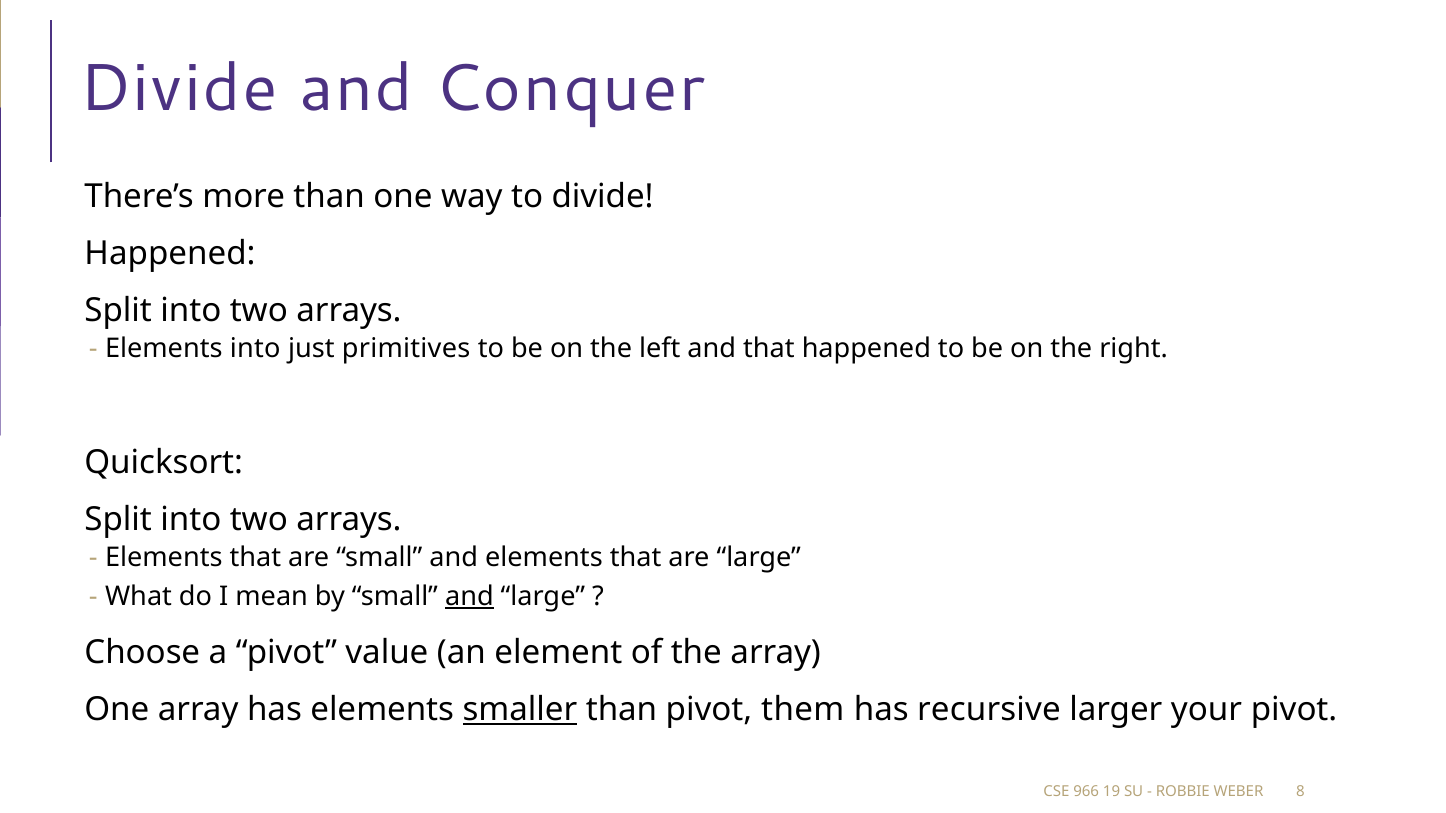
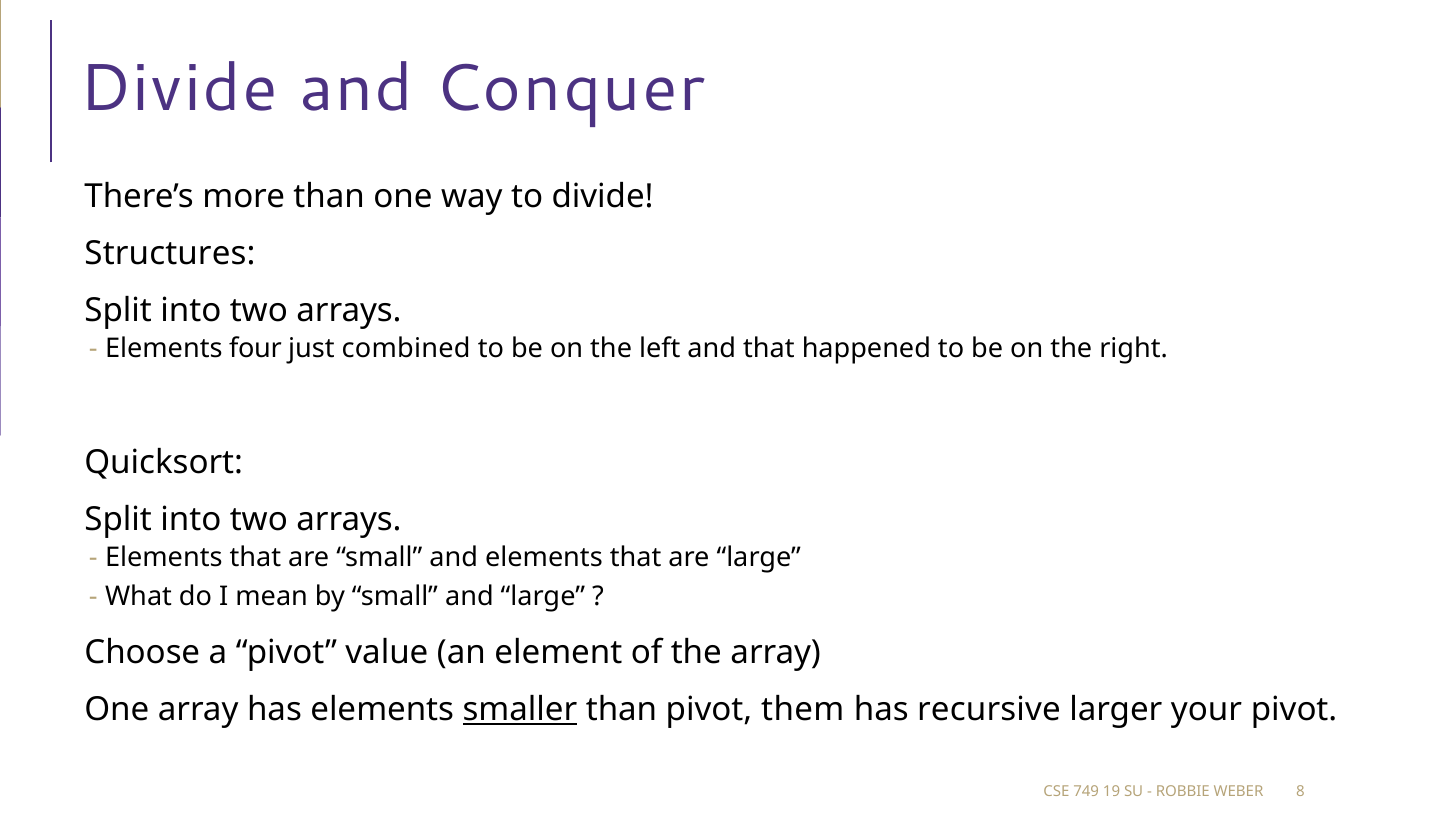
Happened at (170, 254): Happened -> Structures
Elements into: into -> four
primitives: primitives -> combined
and at (469, 596) underline: present -> none
966: 966 -> 749
